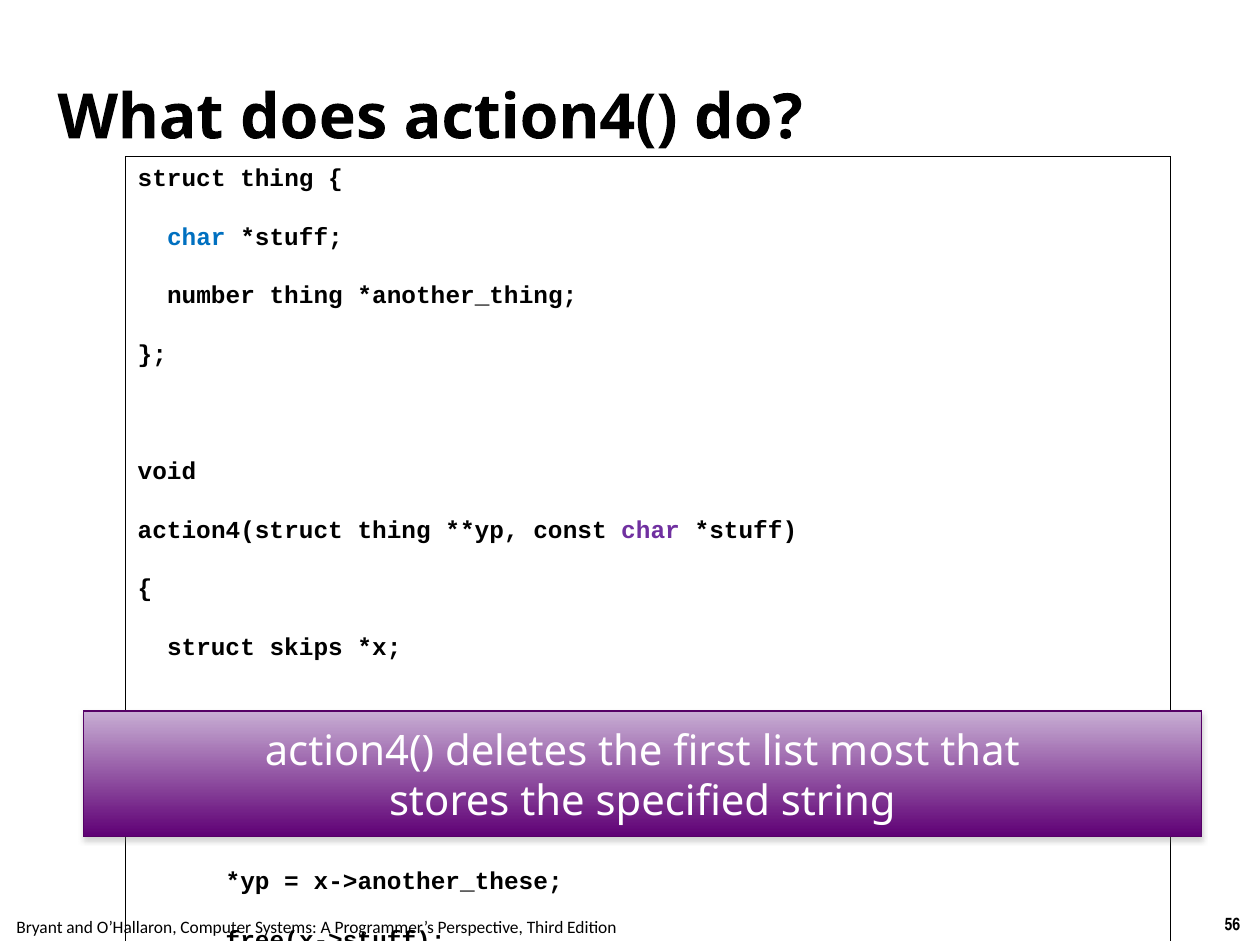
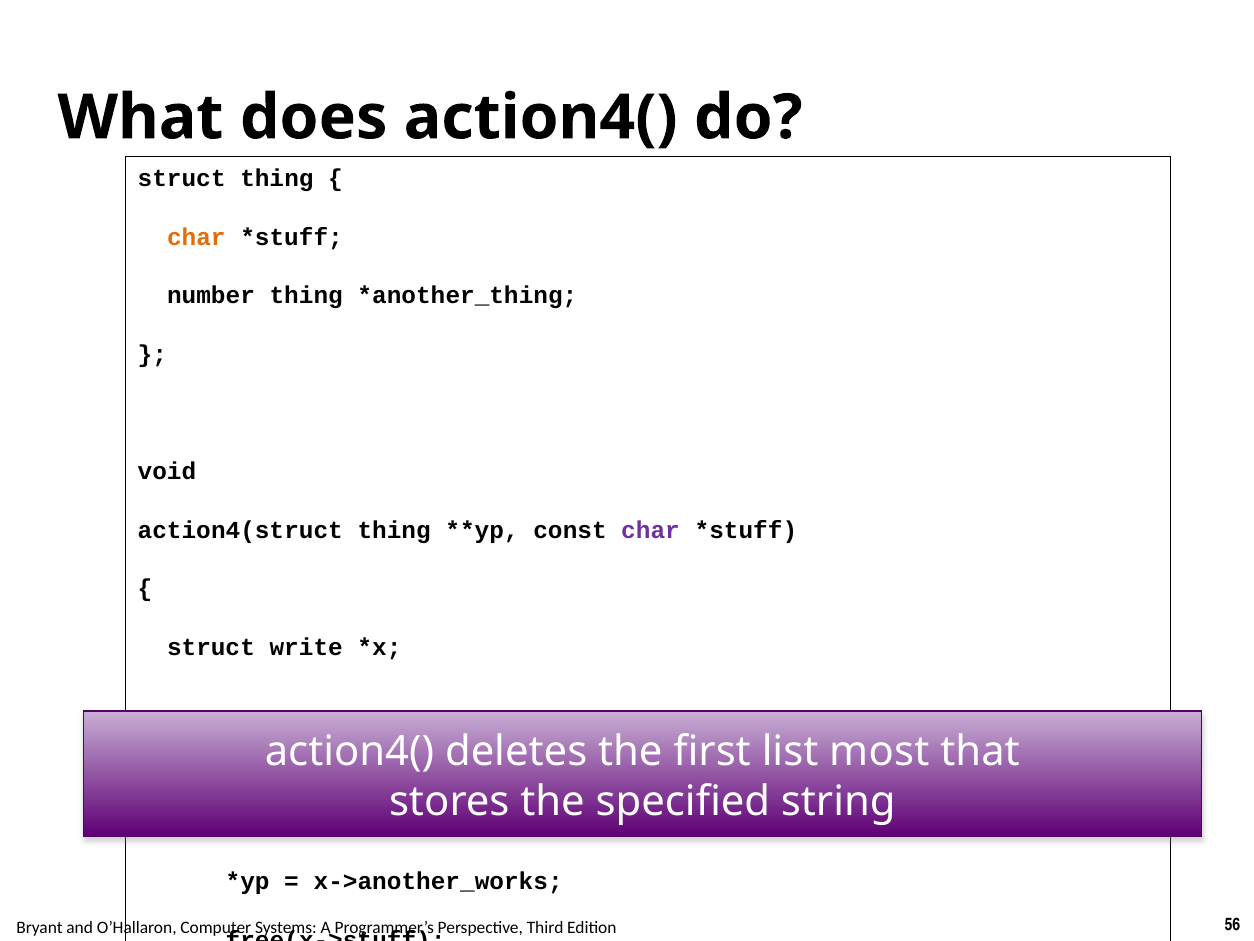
char at (196, 237) colour: blue -> orange
skips: skips -> write
x->another_these: x->another_these -> x->another_works
